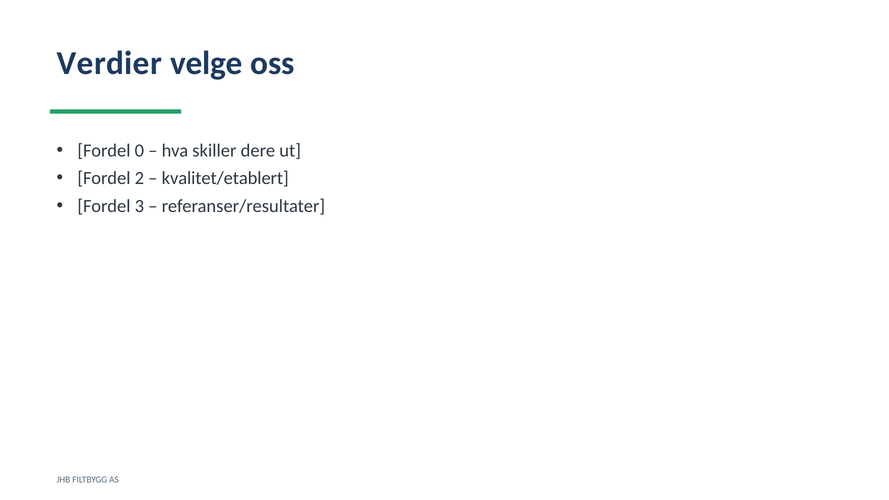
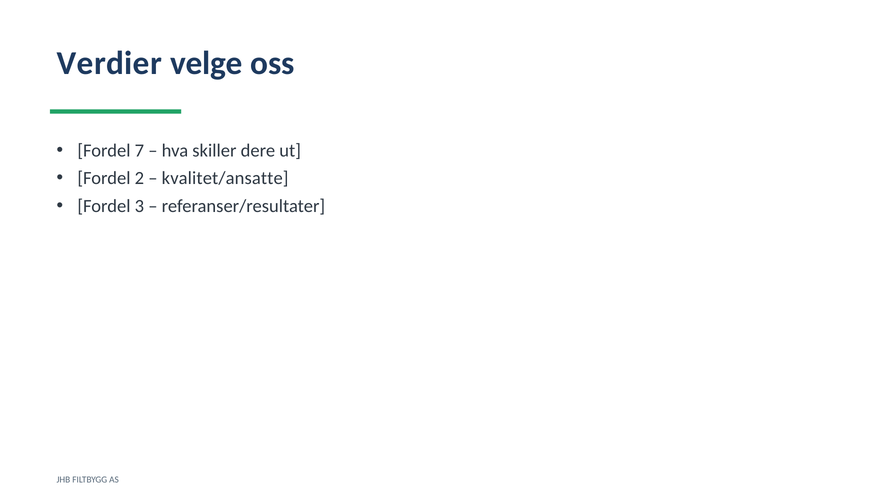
0: 0 -> 7
kvalitet/etablert: kvalitet/etablert -> kvalitet/ansatte
